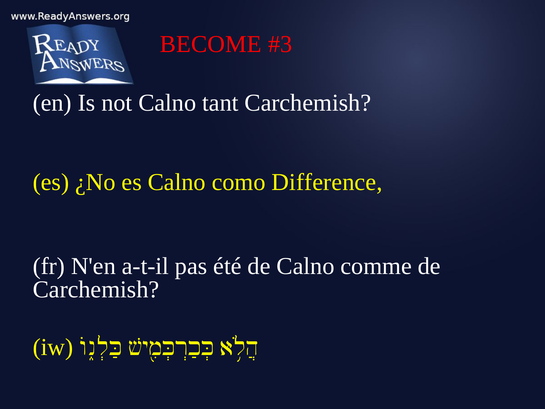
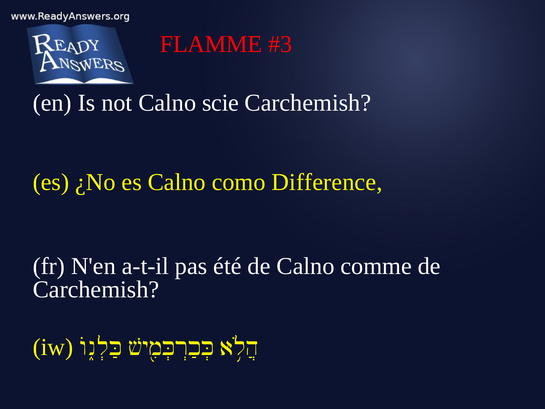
BECOME: BECOME -> FLAMME
tant: tant -> scie
